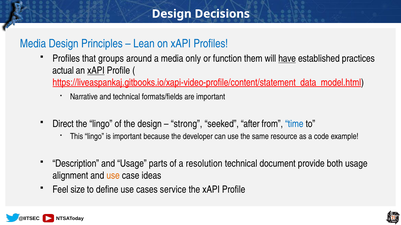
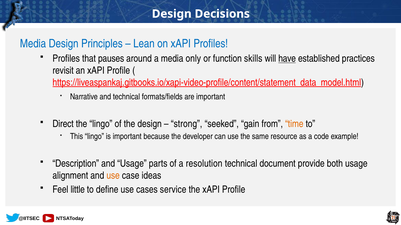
groups: groups -> pauses
them: them -> skills
actual: actual -> revisit
xAPI at (96, 71) underline: present -> none
after: after -> gain
time colour: blue -> orange
size: size -> little
